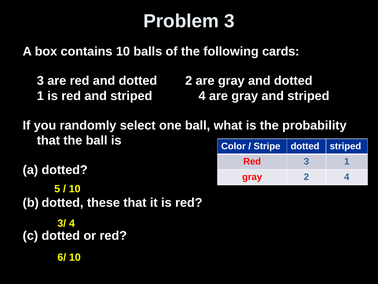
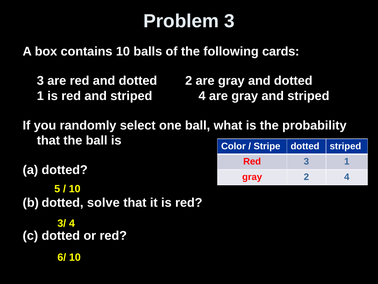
these: these -> solve
